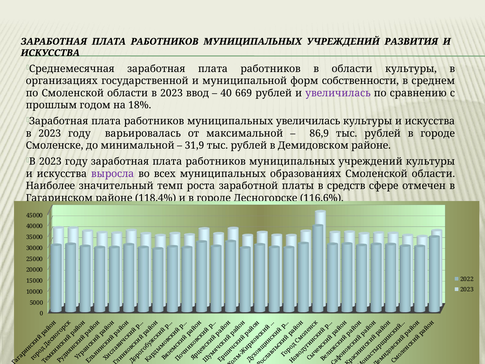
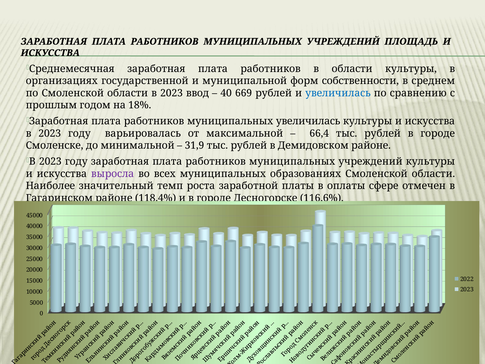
РАЗВИТИЯ: РАЗВИТИЯ -> ПЛОЩАДЬ
увеличилась at (338, 93) colour: purple -> blue
86,9: 86,9 -> 66,4
средств: средств -> оплаты
